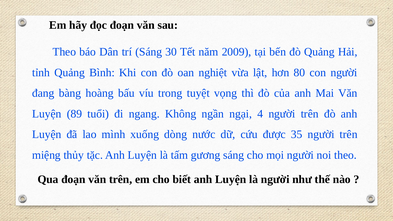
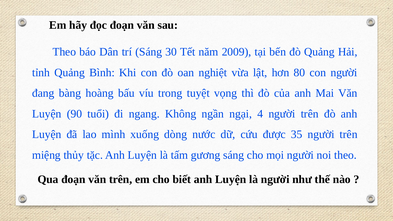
89: 89 -> 90
